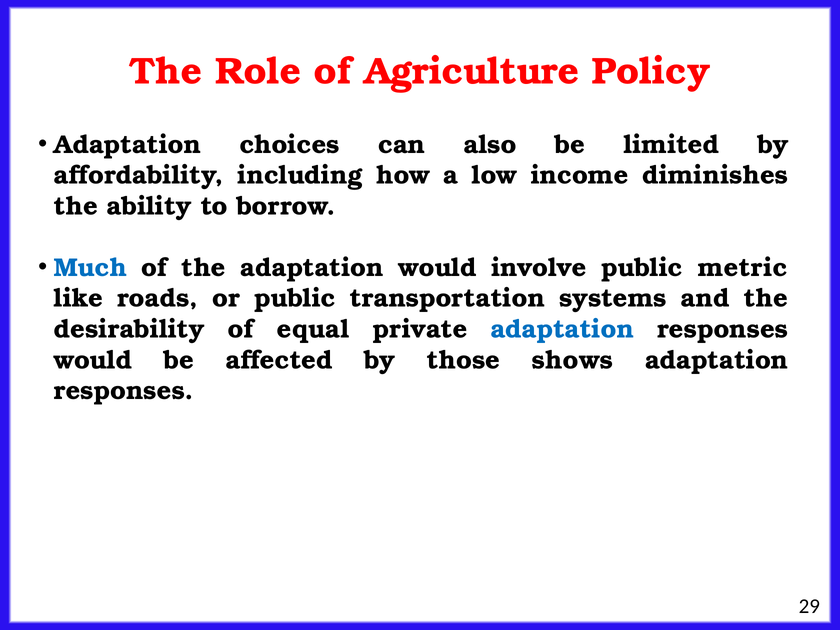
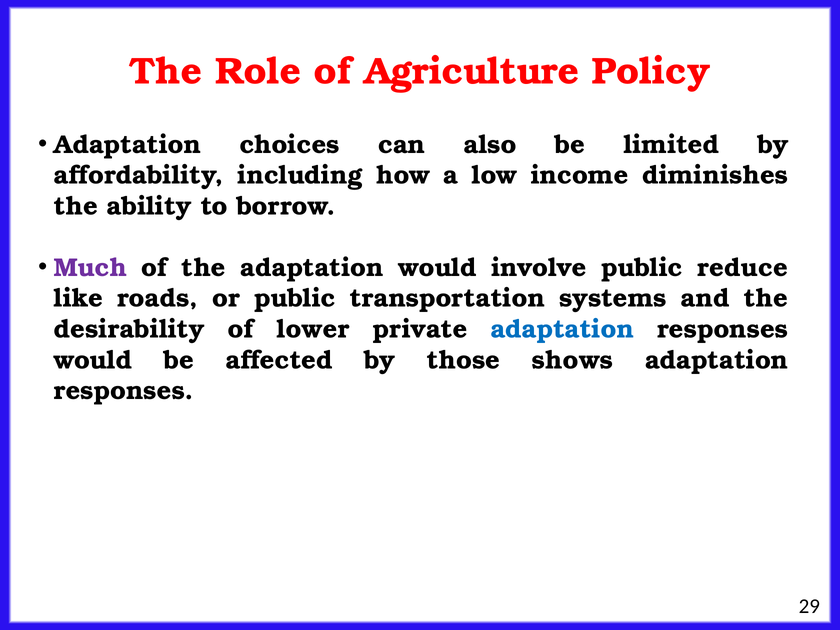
Much colour: blue -> purple
metric: metric -> reduce
equal: equal -> lower
